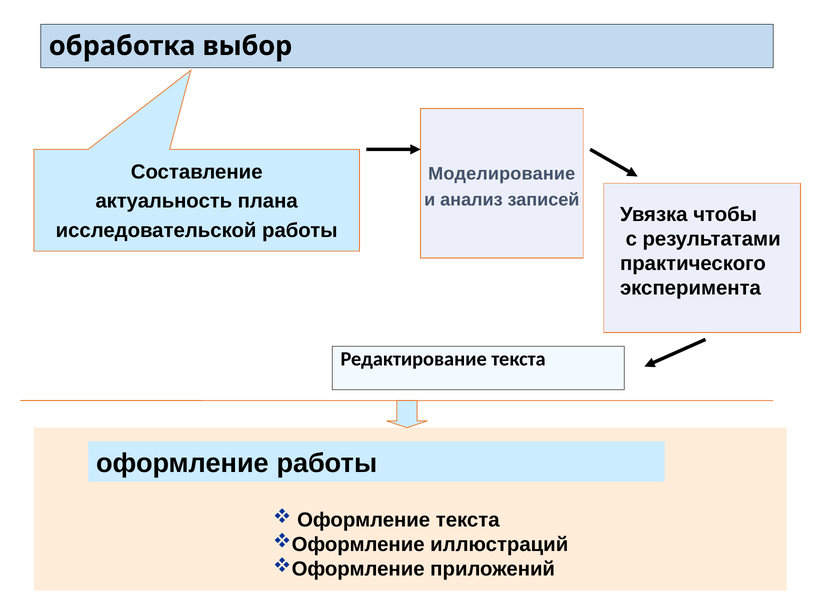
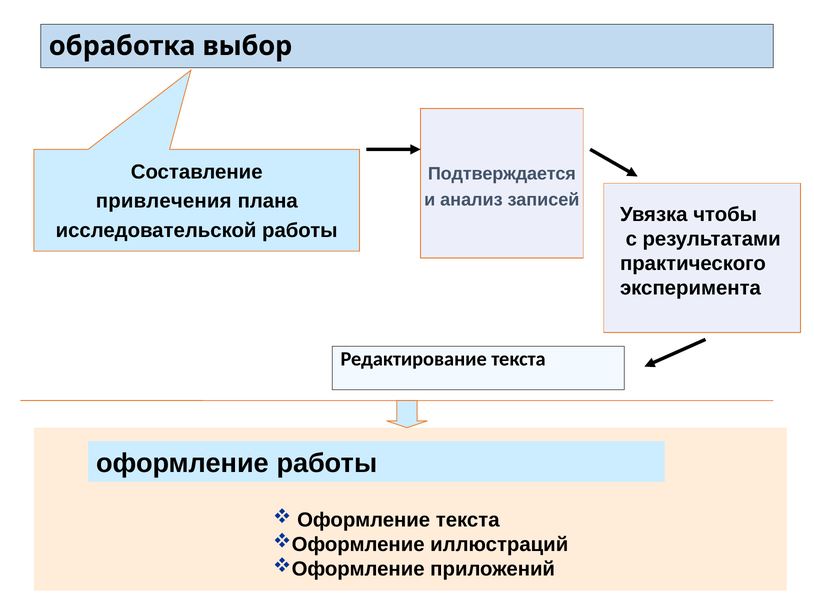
Моделирование: Моделирование -> Подтверждается
актуальность: актуальность -> привлечения
